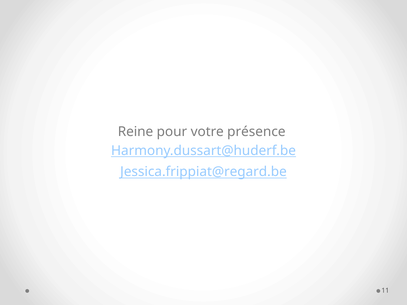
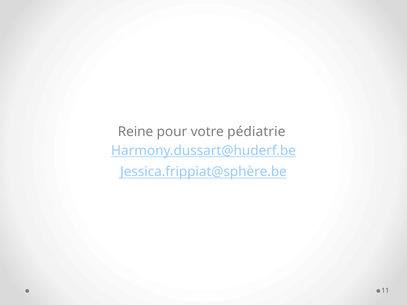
présence: présence -> pédiatrie
Jessica.frippiat@regard.be: Jessica.frippiat@regard.be -> Jessica.frippiat@sphère.be
